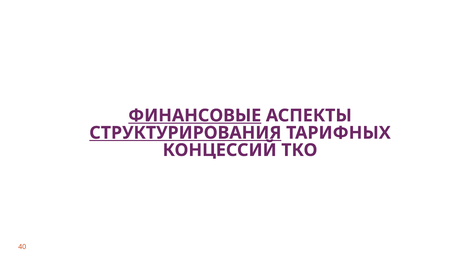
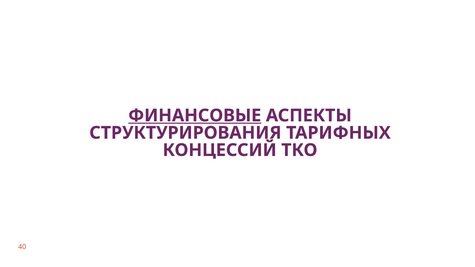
СТРУКТУРИРОВАНИЯ underline: present -> none
